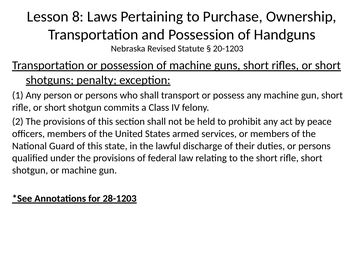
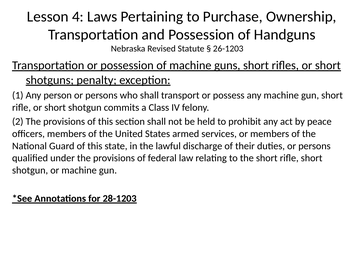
8: 8 -> 4
20-1203: 20-1203 -> 26-1203
